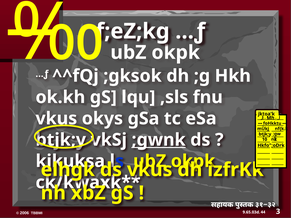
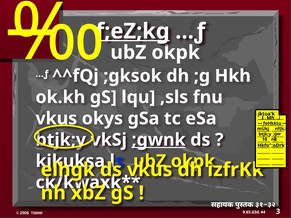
f;eZ;kg underline: none -> present
